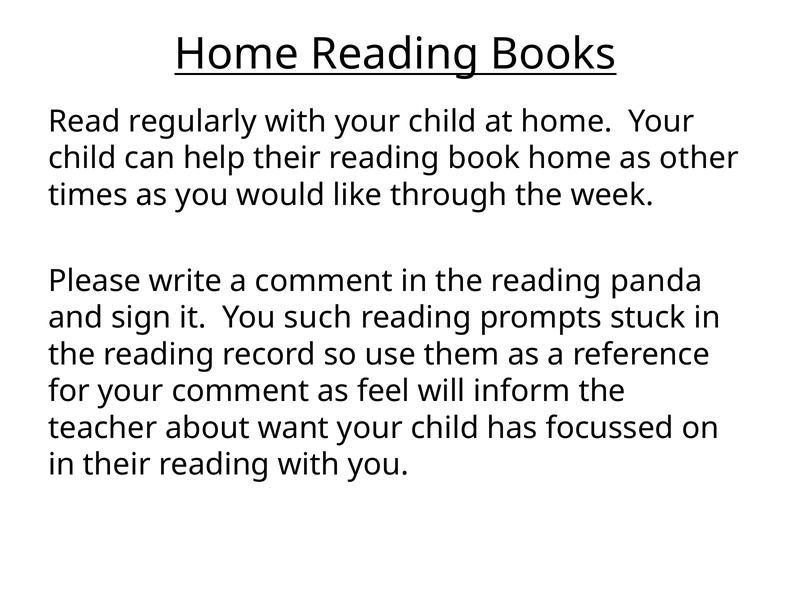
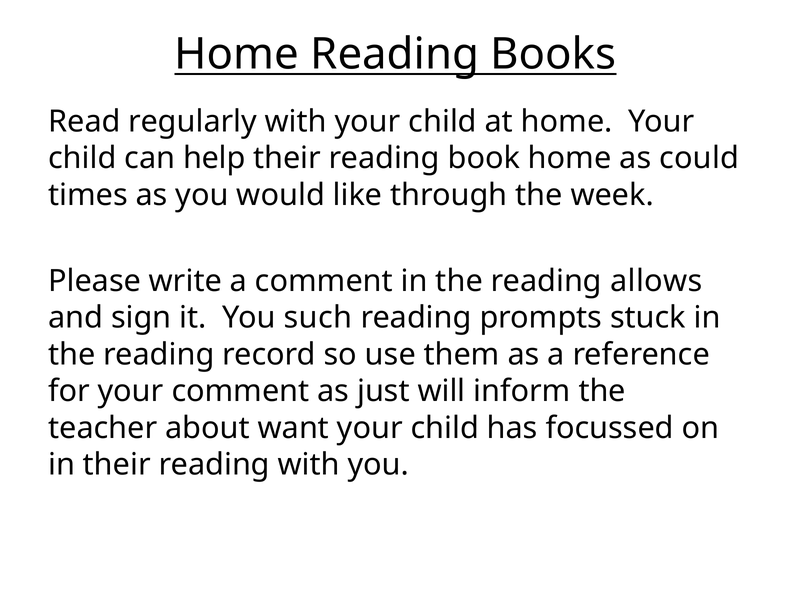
other: other -> could
panda: panda -> allows
feel: feel -> just
